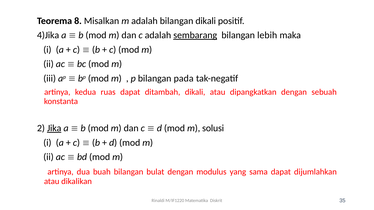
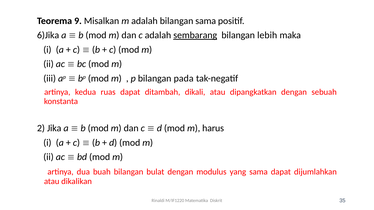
8: 8 -> 9
bilangan dikali: dikali -> sama
4)Jika: 4)Jika -> 6)Jika
Jika underline: present -> none
solusi: solusi -> harus
